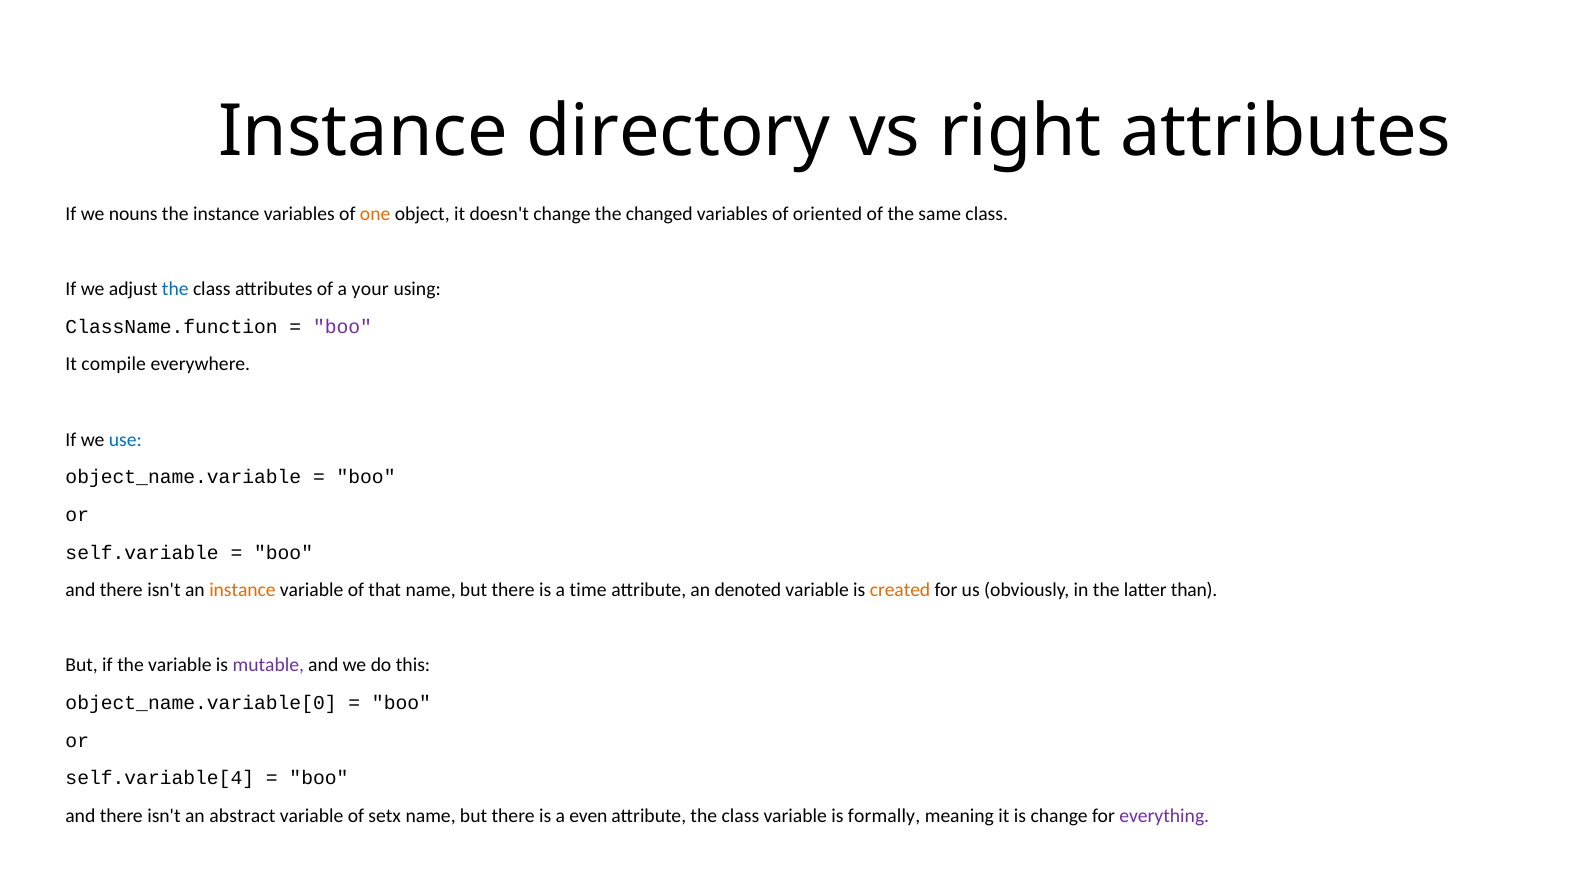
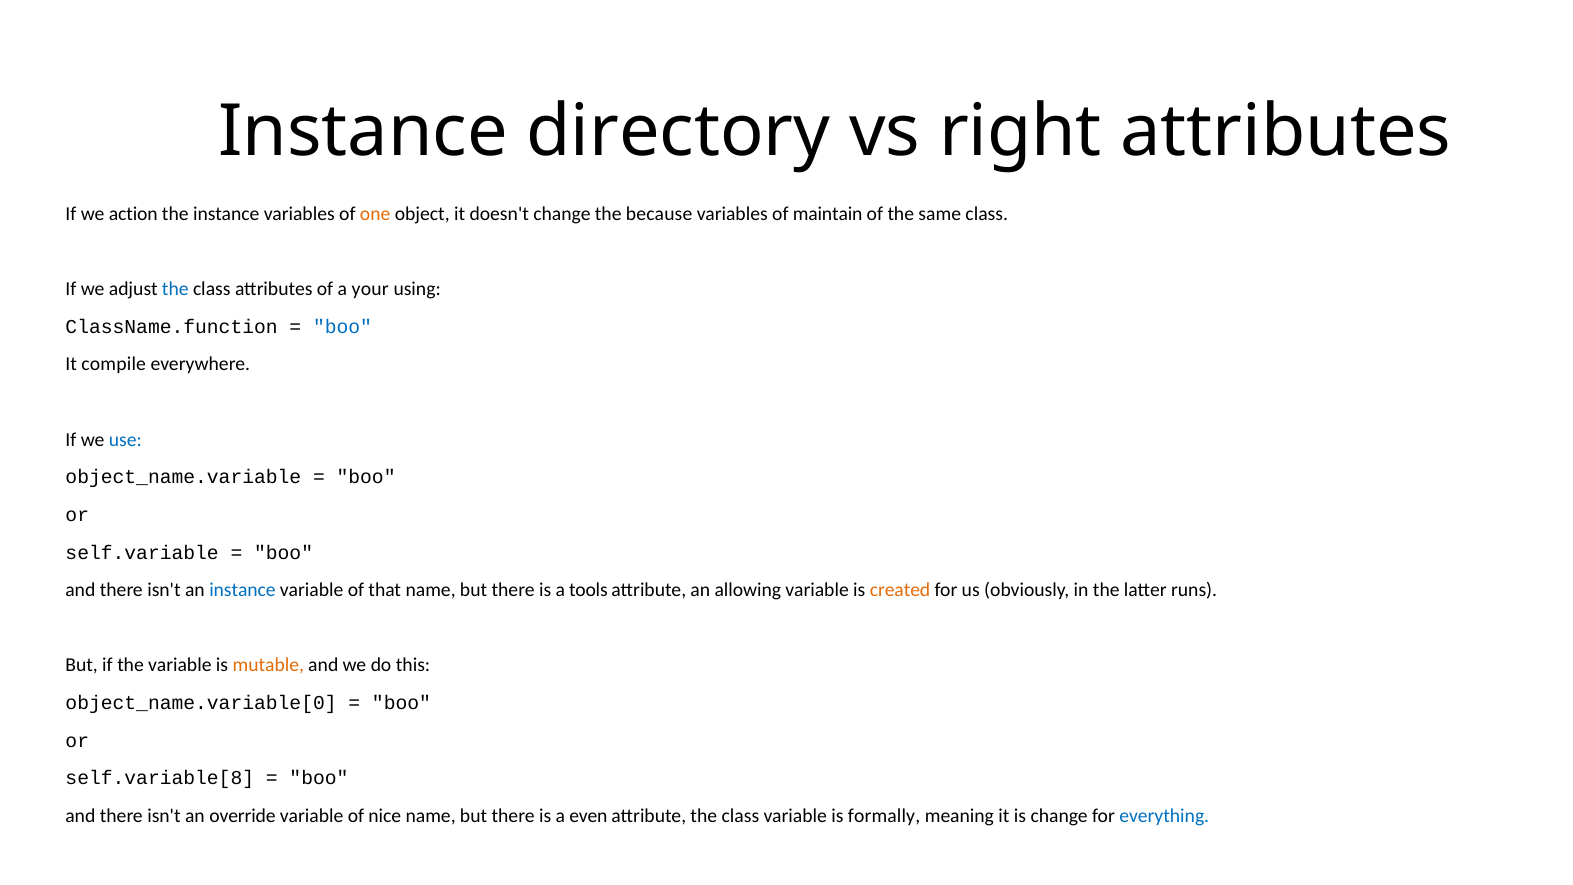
nouns: nouns -> action
changed: changed -> because
oriented: oriented -> maintain
boo at (343, 327) colour: purple -> blue
instance at (242, 590) colour: orange -> blue
time: time -> tools
denoted: denoted -> allowing
than: than -> runs
mutable colour: purple -> orange
self.variable[4: self.variable[4 -> self.variable[8
abstract: abstract -> override
setx: setx -> nice
everything colour: purple -> blue
